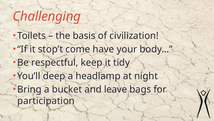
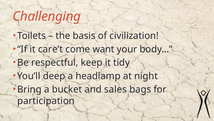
stop’t: stop’t -> care’t
have: have -> want
leave: leave -> sales
